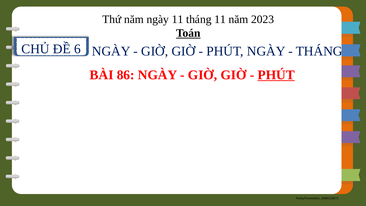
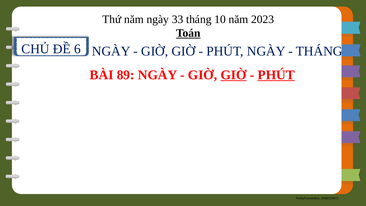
ngày 11: 11 -> 33
tháng 11: 11 -> 10
86: 86 -> 89
GIỜ at (234, 75) underline: none -> present
